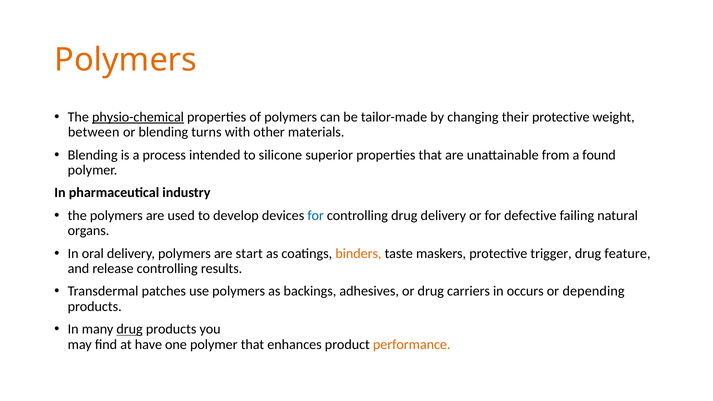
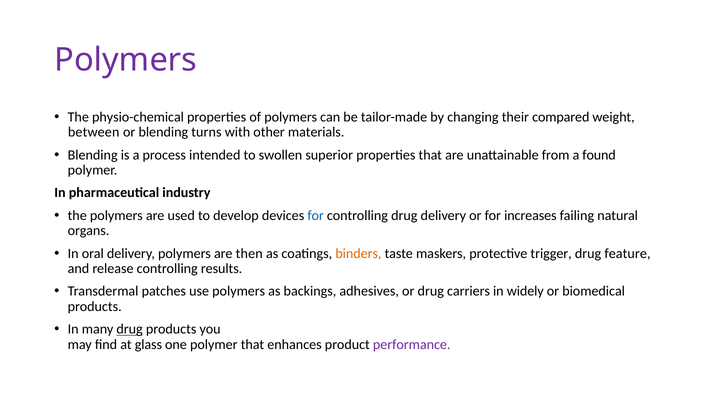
Polymers at (126, 60) colour: orange -> purple
physio-chemical underline: present -> none
their protective: protective -> compared
silicone: silicone -> swollen
defective: defective -> increases
start: start -> then
occurs: occurs -> widely
depending: depending -> biomedical
have: have -> glass
performance colour: orange -> purple
